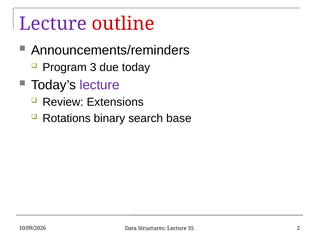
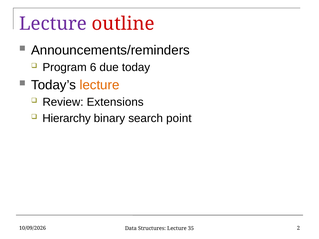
3: 3 -> 6
lecture at (100, 85) colour: purple -> orange
Rotations: Rotations -> Hierarchy
base: base -> point
